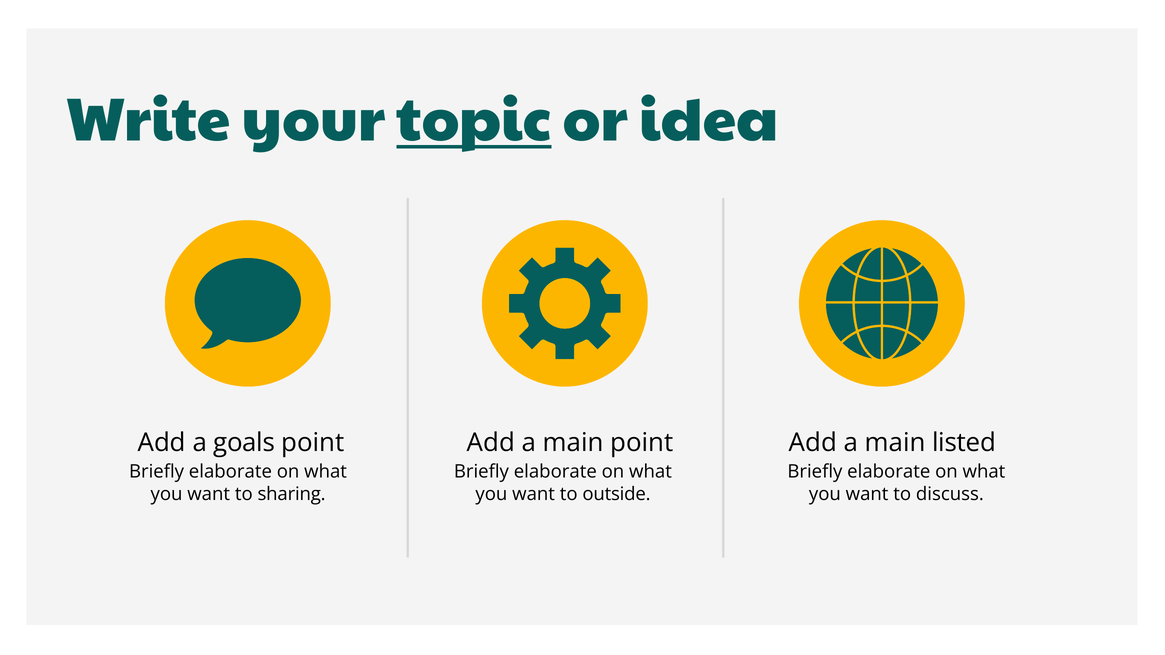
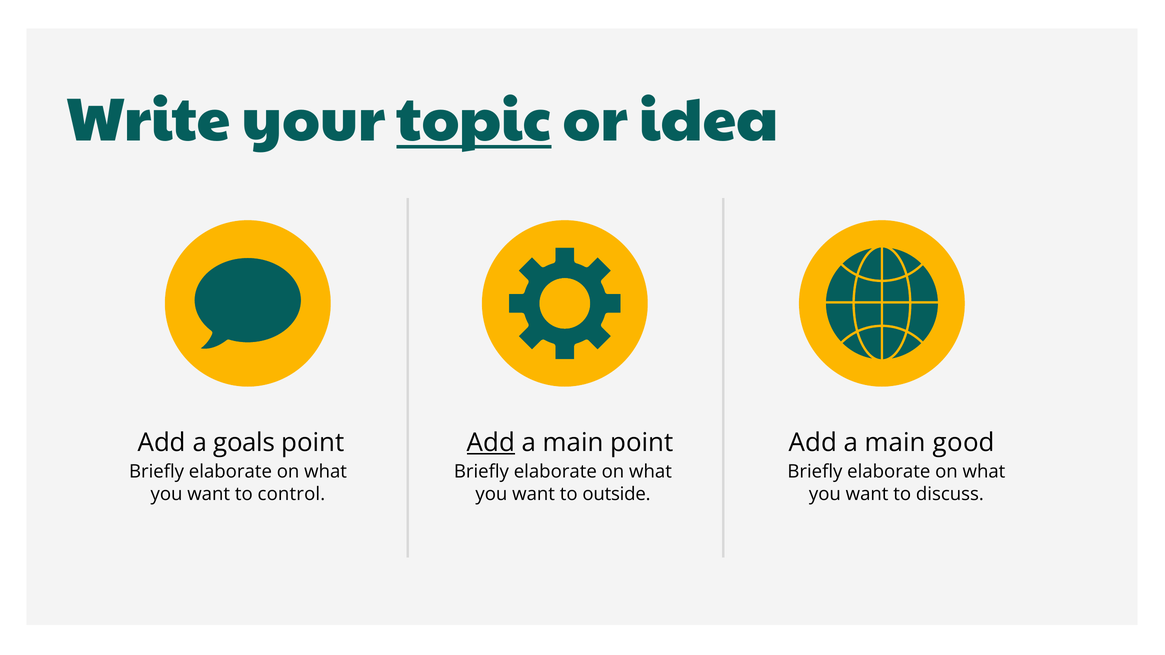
Add at (491, 443) underline: none -> present
listed: listed -> good
sharing: sharing -> control
